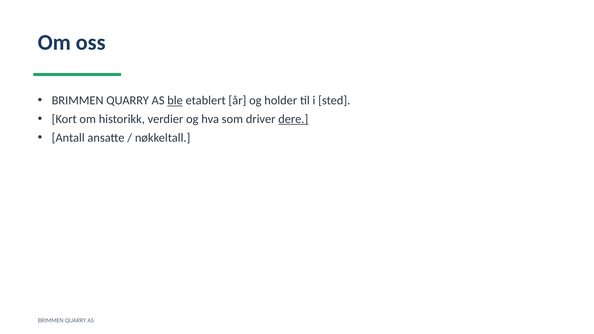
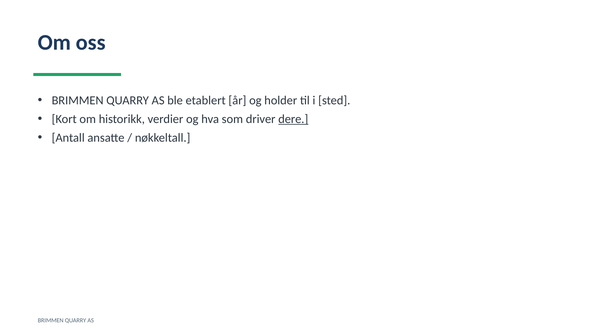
ble underline: present -> none
